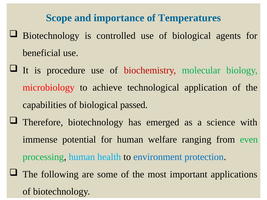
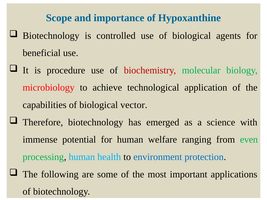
Temperatures: Temperatures -> Hypoxanthine
passed: passed -> vector
